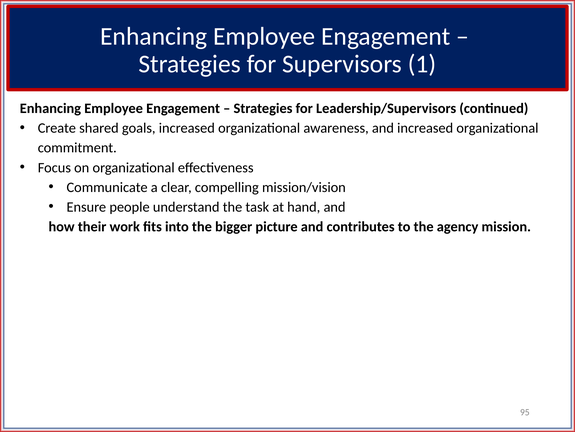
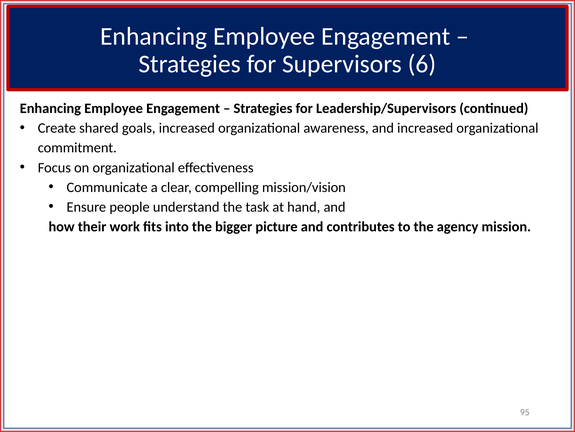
1: 1 -> 6
